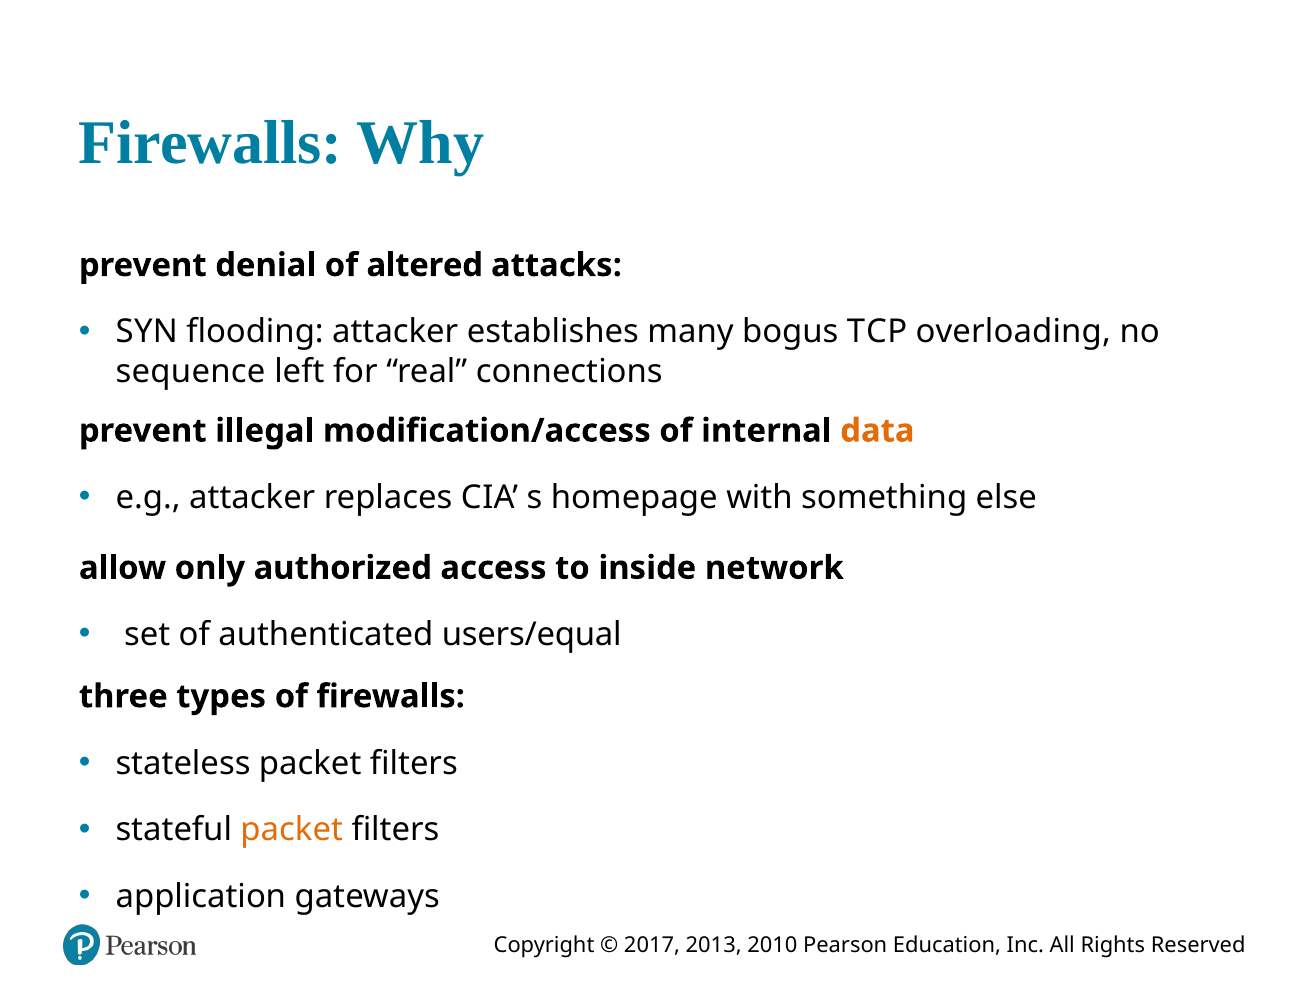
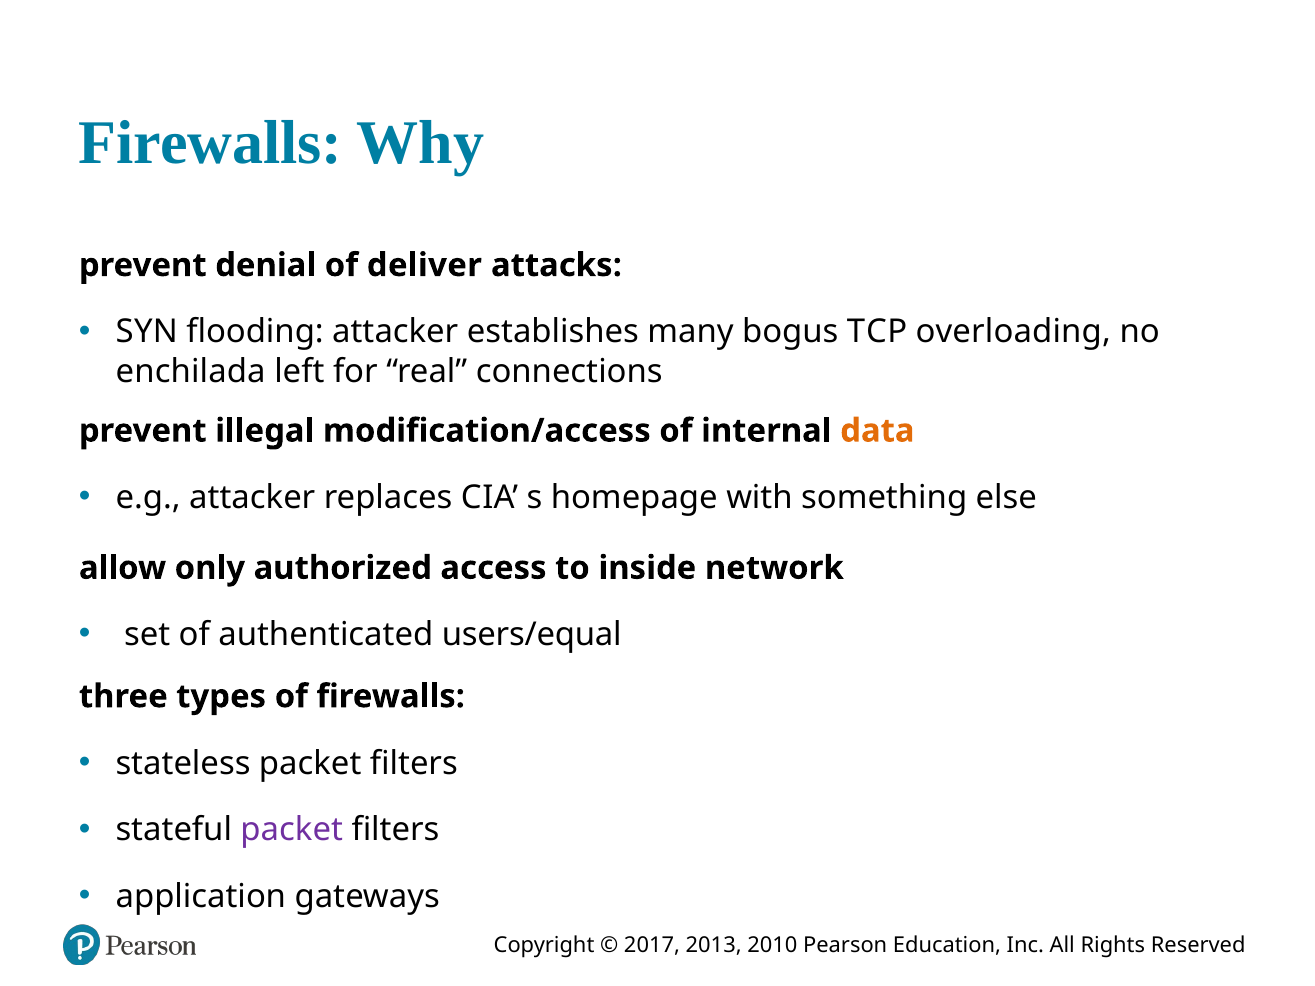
altered: altered -> deliver
sequence: sequence -> enchilada
packet at (292, 830) colour: orange -> purple
